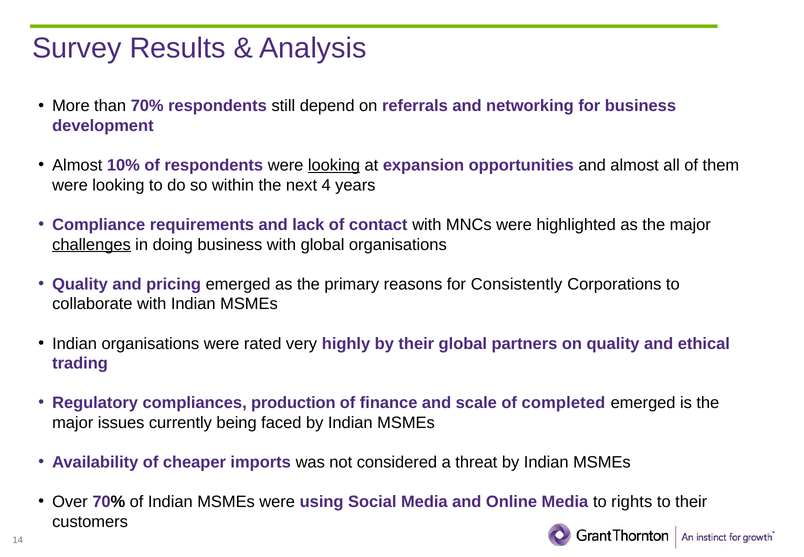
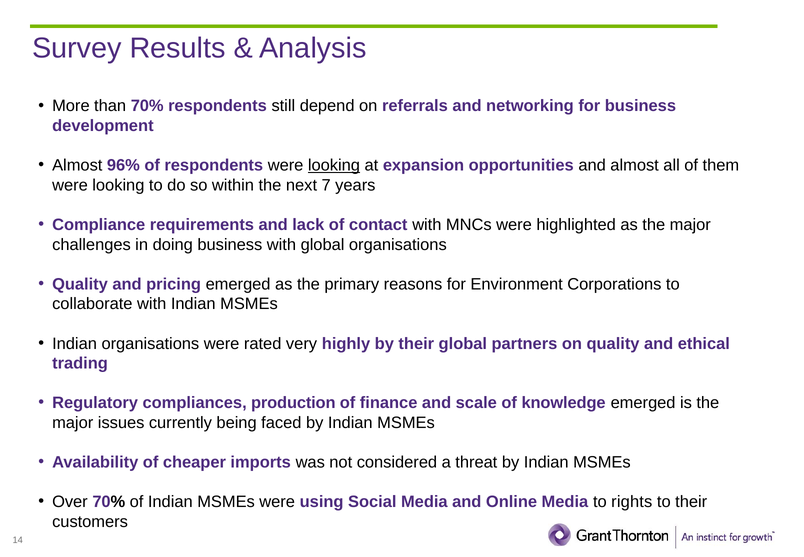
10%: 10% -> 96%
4: 4 -> 7
challenges underline: present -> none
Consistently: Consistently -> Environment
completed: completed -> knowledge
